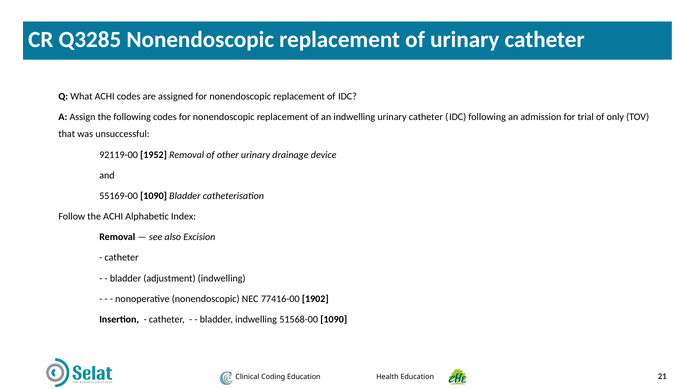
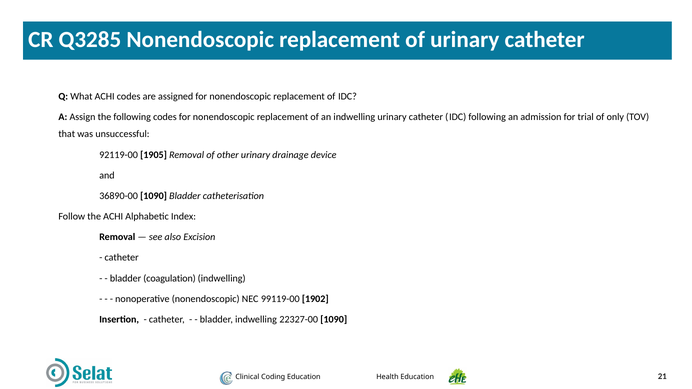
1952: 1952 -> 1905
55169-00: 55169-00 -> 36890-00
adjustment: adjustment -> coagulation
77416-00: 77416-00 -> 99119-00
51568-00: 51568-00 -> 22327-00
